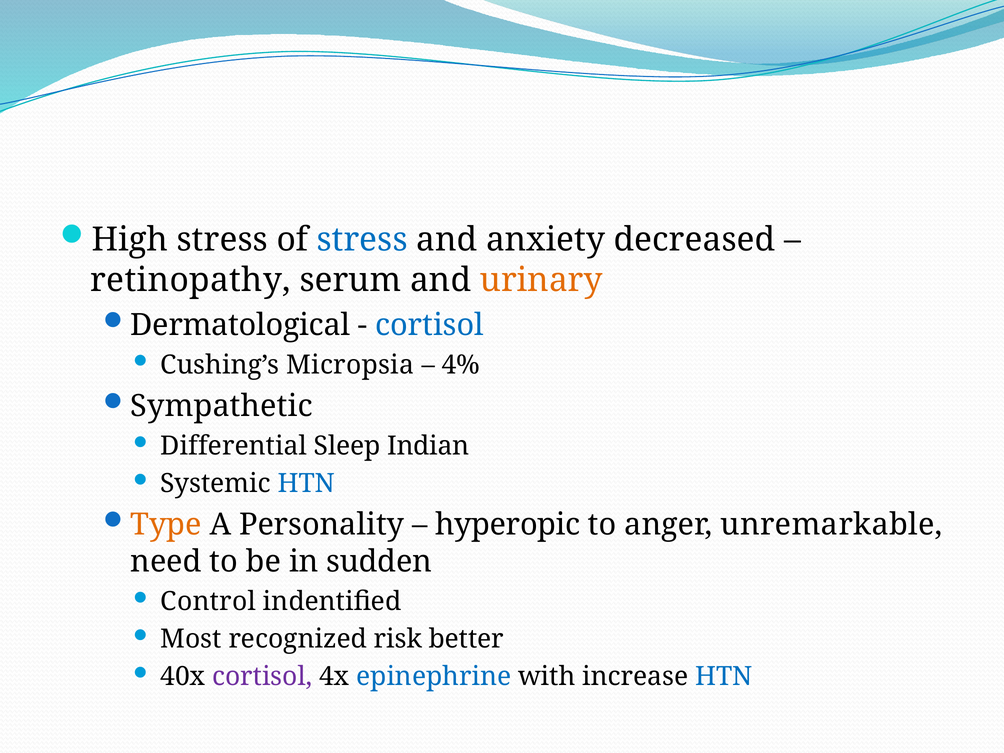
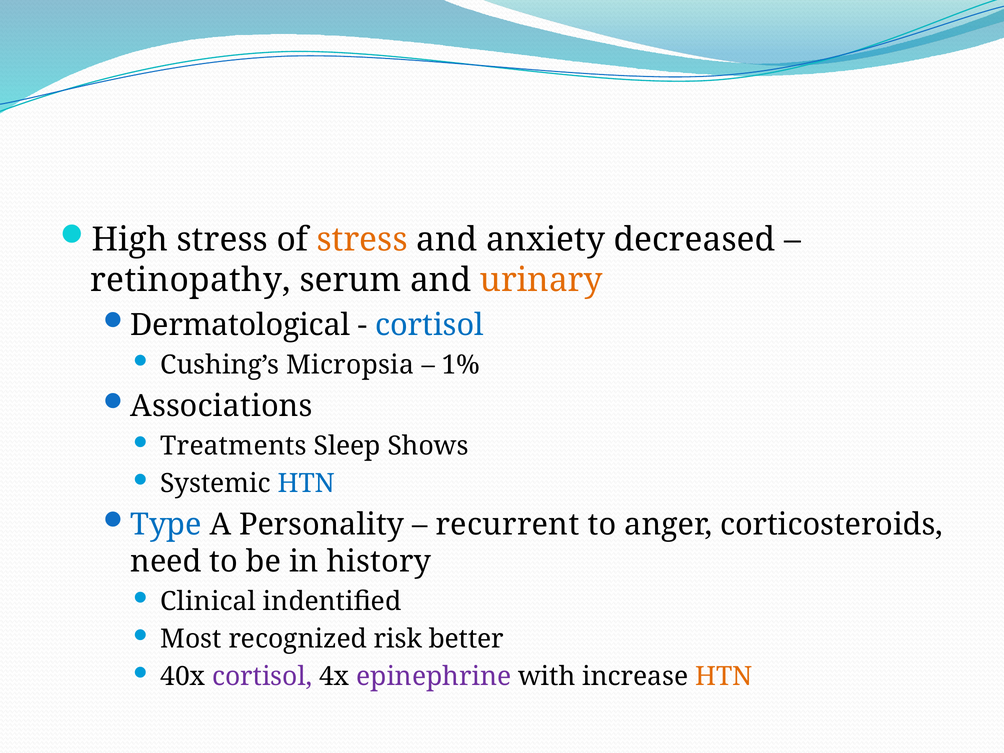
stress at (362, 240) colour: blue -> orange
4%: 4% -> 1%
Sympathetic: Sympathetic -> Associations
Differential: Differential -> Treatments
Indian: Indian -> Shows
Type colour: orange -> blue
hyperopic: hyperopic -> recurrent
unremarkable: unremarkable -> corticosteroids
sudden: sudden -> history
Control: Control -> Clinical
epinephrine colour: blue -> purple
HTN at (724, 677) colour: blue -> orange
